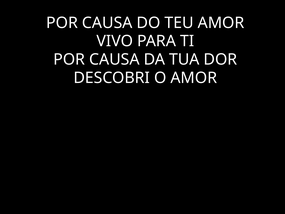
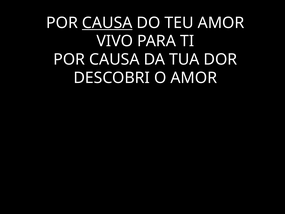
CAUSA at (107, 23) underline: none -> present
